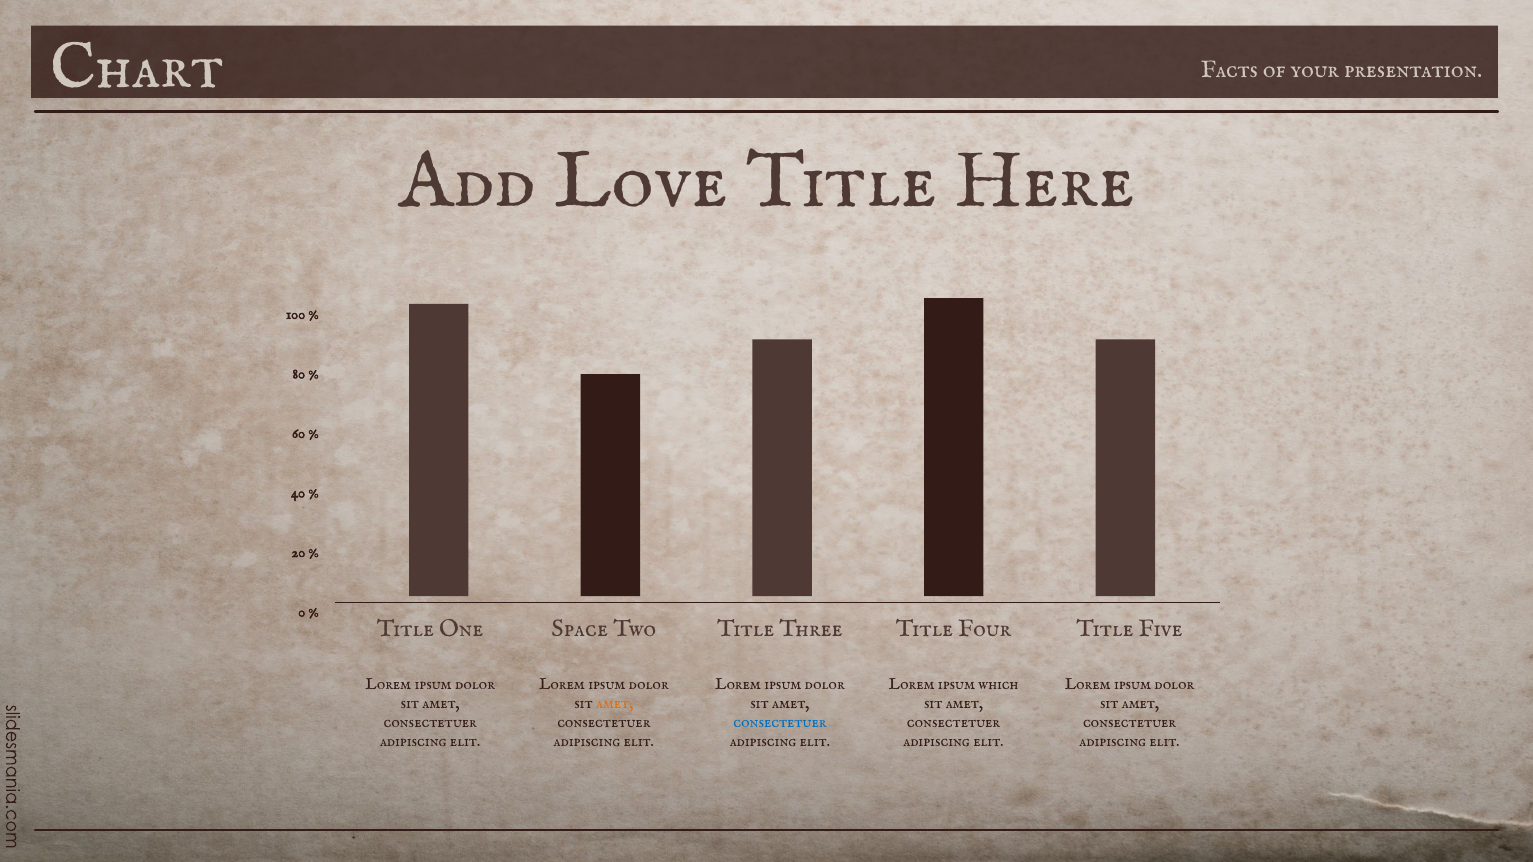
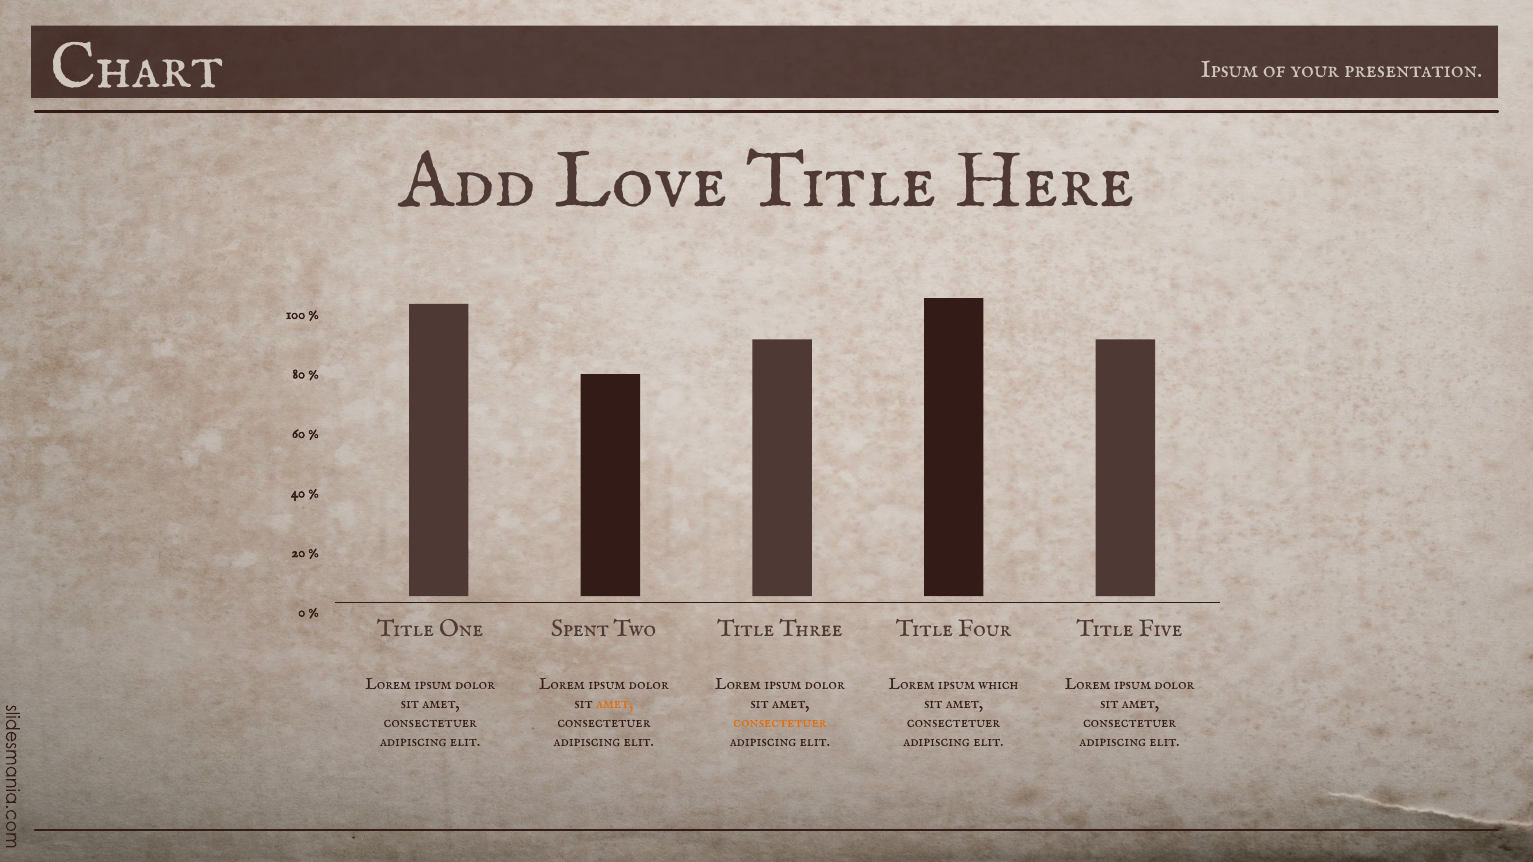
Chart Facts: Facts -> Ipsum
Space: Space -> Spent
consectetuer at (780, 723) colour: blue -> orange
